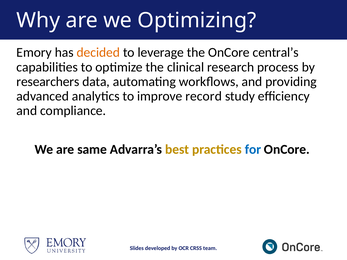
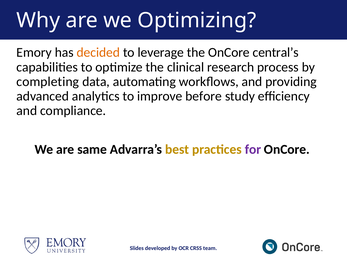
researchers: researchers -> completing
record: record -> before
for colour: blue -> purple
